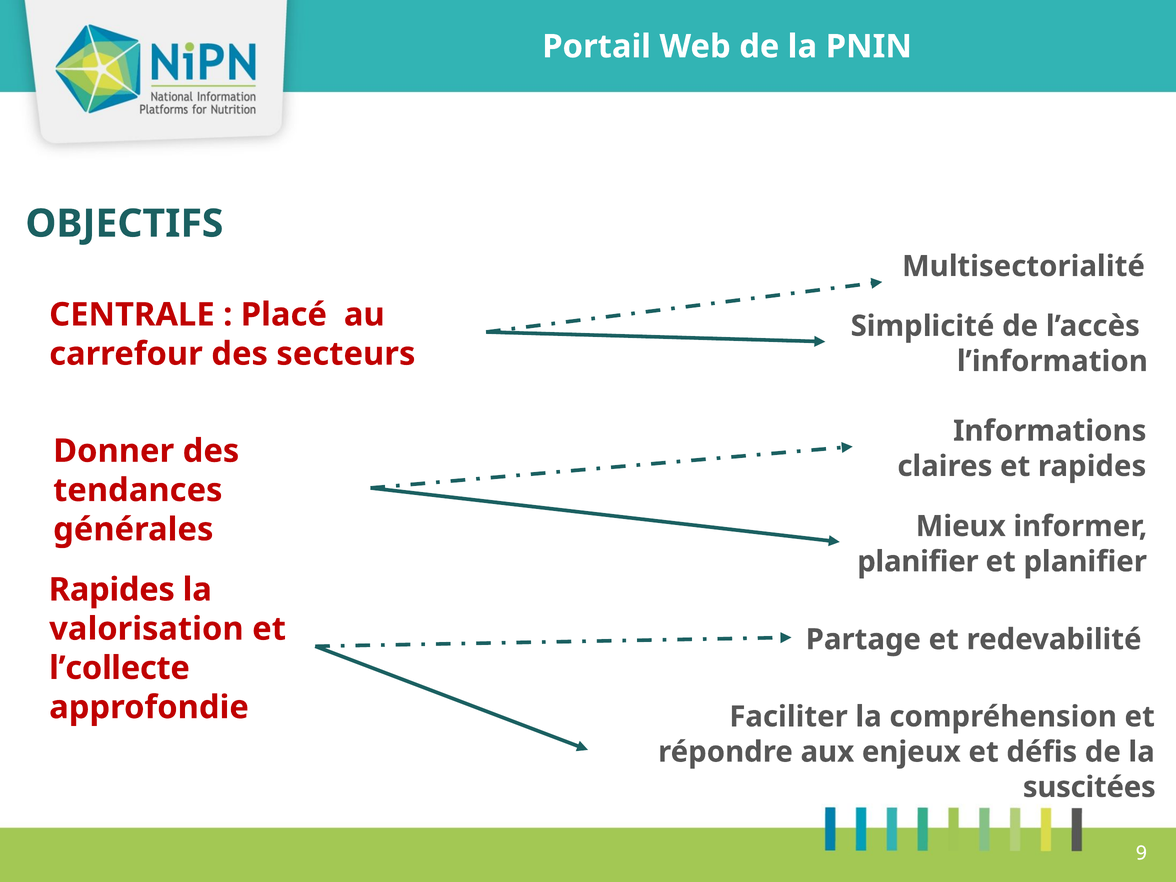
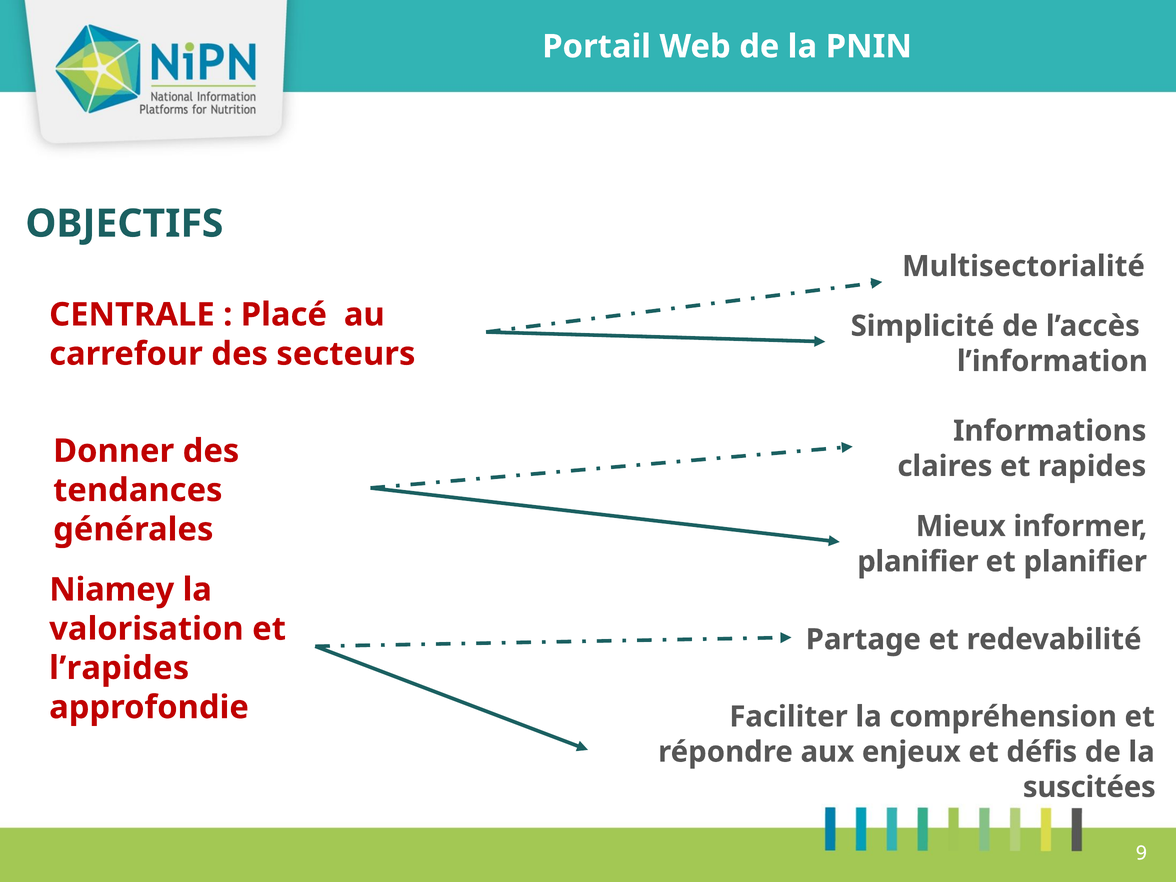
Rapides at (112, 590): Rapides -> Niamey
l’collecte: l’collecte -> l’rapides
